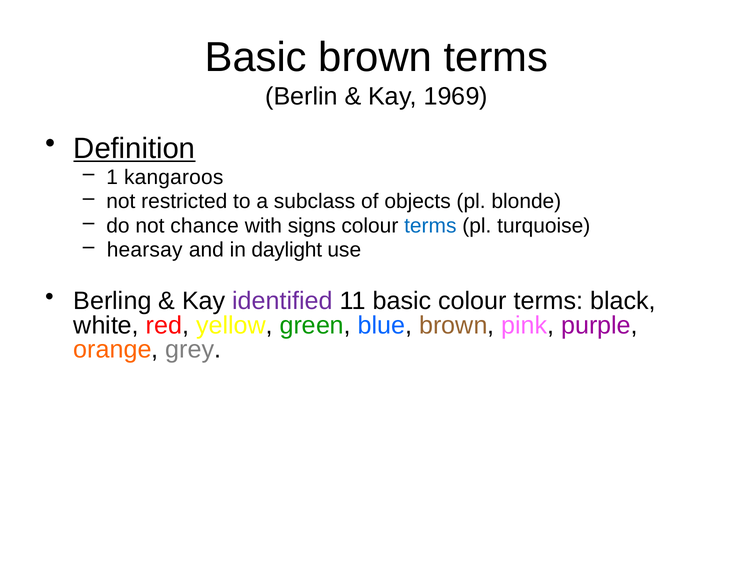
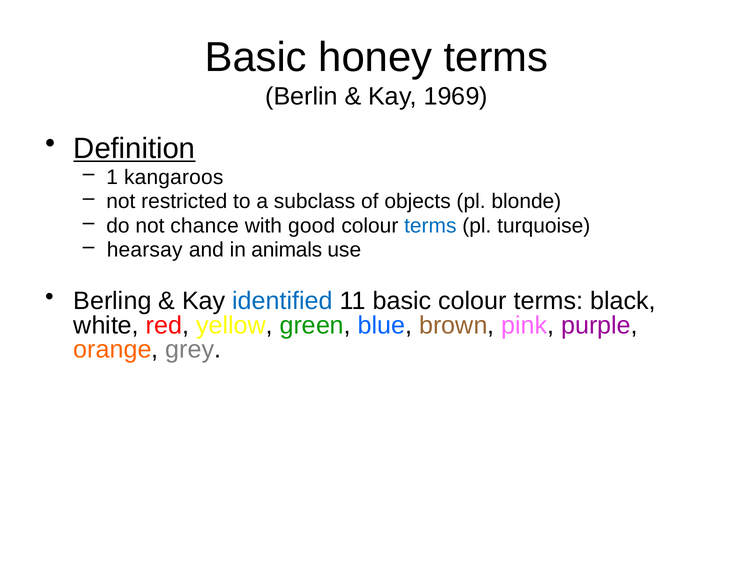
Basic brown: brown -> honey
signs: signs -> good
daylight: daylight -> animals
identified colour: purple -> blue
